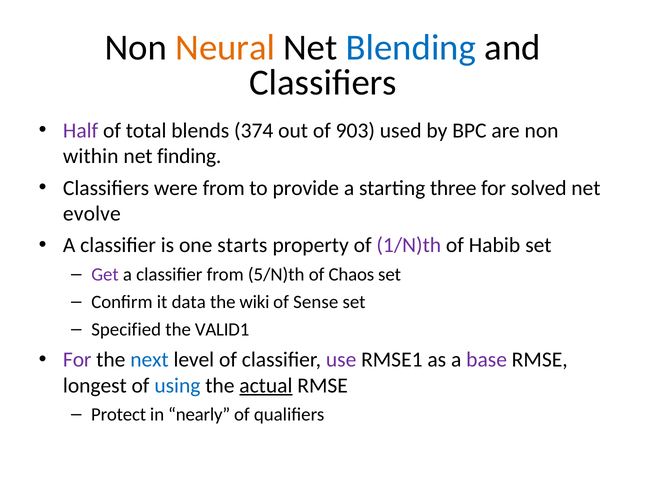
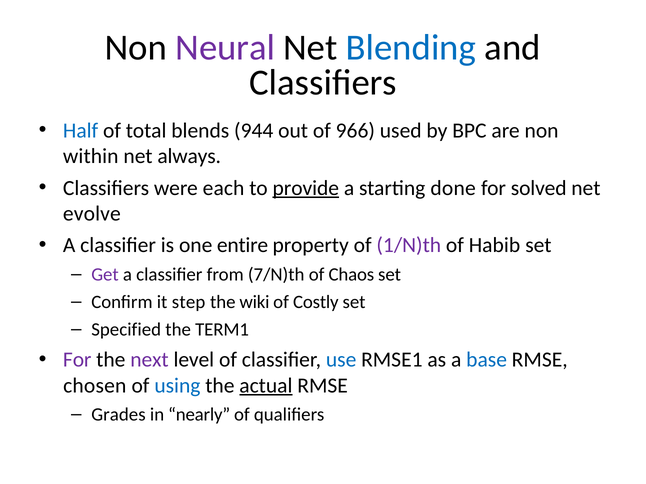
Neural colour: orange -> purple
Half colour: purple -> blue
374: 374 -> 944
903: 903 -> 966
finding: finding -> always
were from: from -> each
provide underline: none -> present
three: three -> done
starts: starts -> entire
5/N)th: 5/N)th -> 7/N)th
data: data -> step
Sense: Sense -> Costly
VALID1: VALID1 -> TERM1
next colour: blue -> purple
use colour: purple -> blue
base colour: purple -> blue
longest: longest -> chosen
Protect: Protect -> Grades
